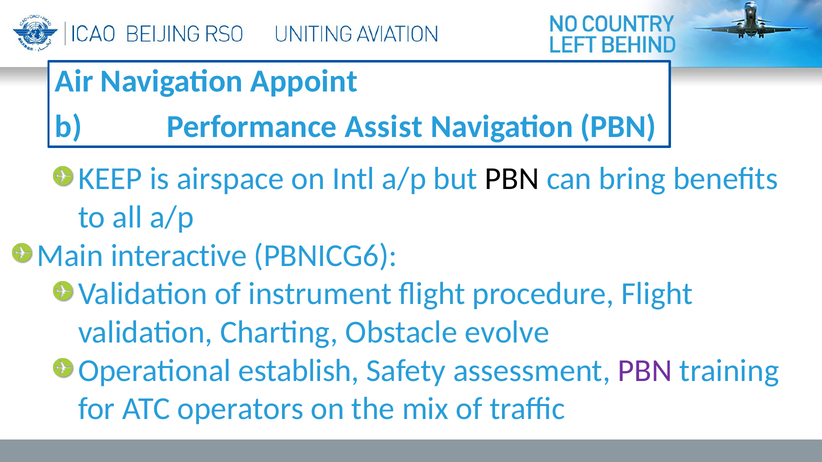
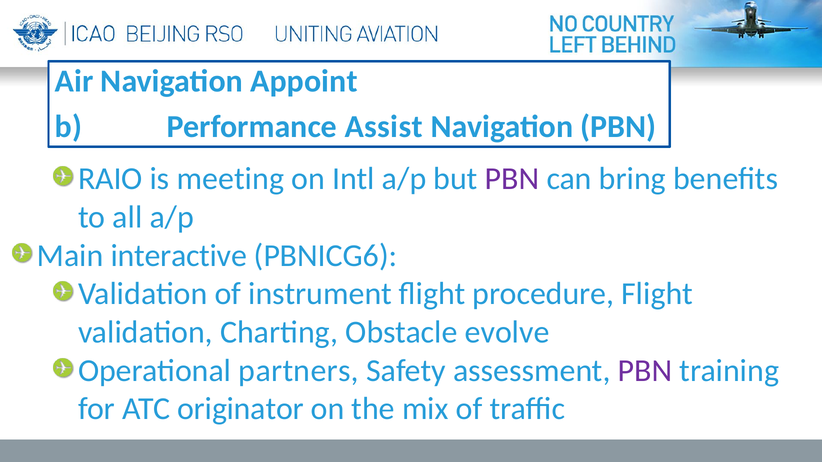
KEEP: KEEP -> RAIO
airspace: airspace -> meeting
PBN at (512, 179) colour: black -> purple
establish: establish -> partners
operators: operators -> originator
